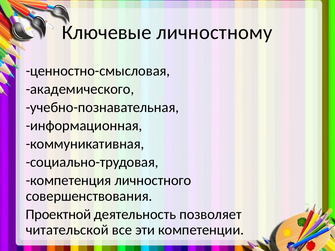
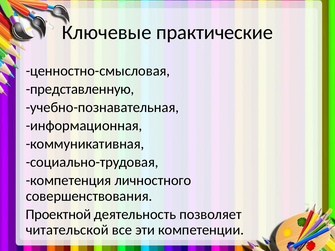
личностному: личностному -> практические
академического: академического -> представленную
